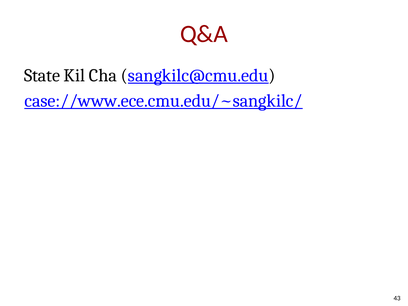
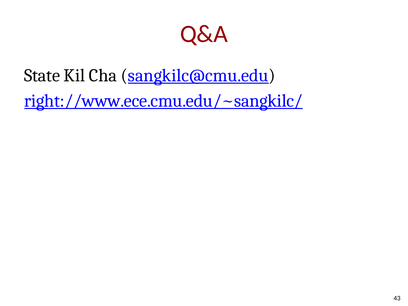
case://www.ece.cmu.edu/~sangkilc/: case://www.ece.cmu.edu/~sangkilc/ -> right://www.ece.cmu.edu/~sangkilc/
